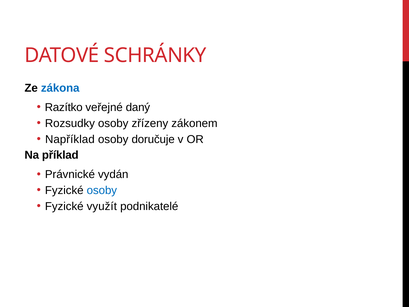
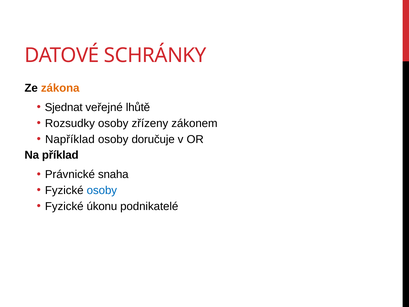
zákona colour: blue -> orange
Razítko: Razítko -> Sjednat
daný: daný -> lhůtě
vydán: vydán -> snaha
využít: využít -> úkonu
